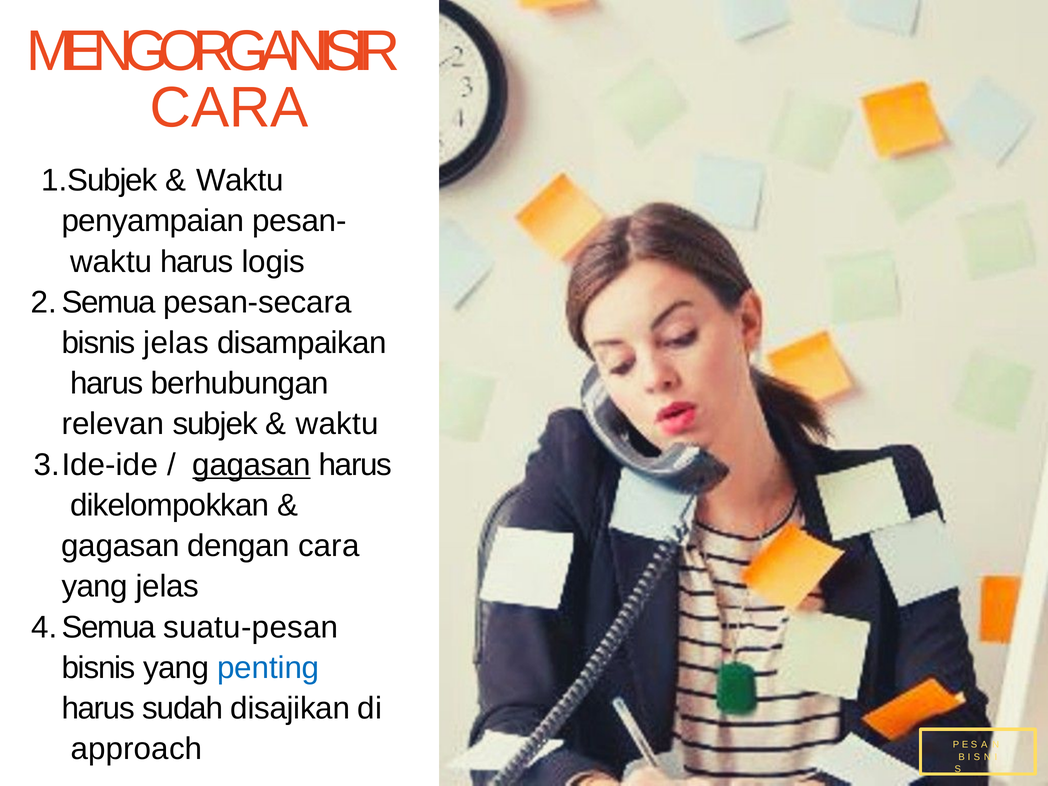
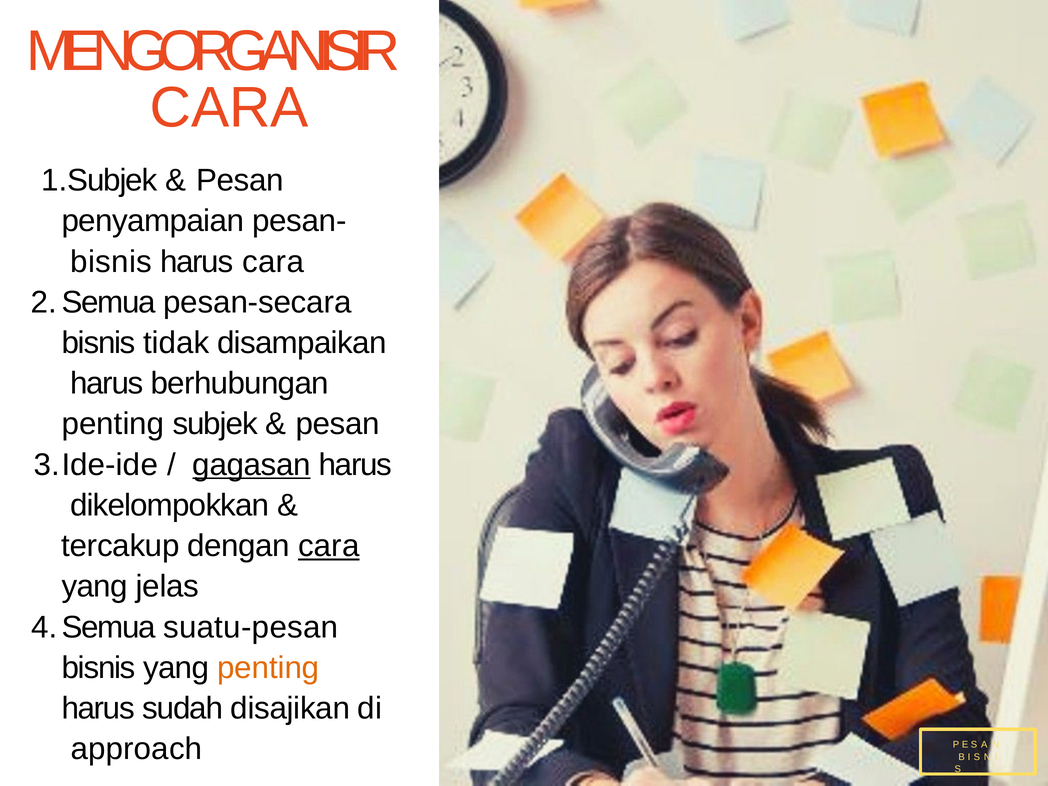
Waktu at (240, 180): Waktu -> Pesan
waktu at (111, 262): waktu -> bisnis
harus logis: logis -> cara
bisnis jelas: jelas -> tidak
relevan at (113, 424): relevan -> penting
waktu at (337, 424): waktu -> pesan
gagasan at (120, 546): gagasan -> tercakup
cara at (329, 546) underline: none -> present
penting at (268, 668) colour: blue -> orange
